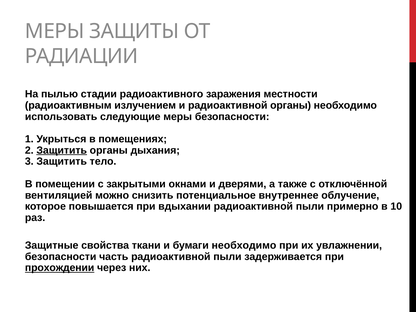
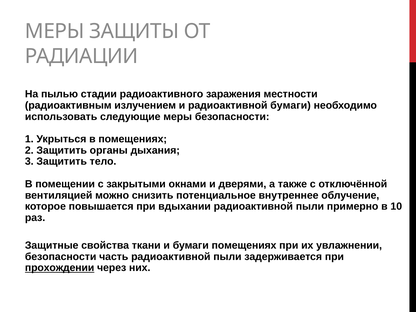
радиоактивной органы: органы -> бумаги
Защитить at (62, 150) underline: present -> none
бумаги необходимо: необходимо -> помещениях
